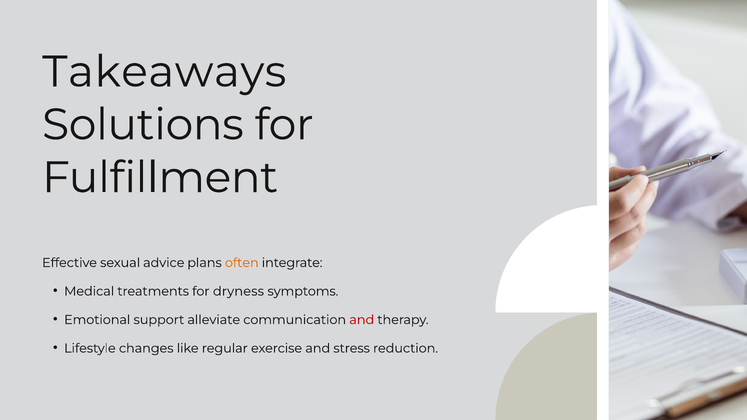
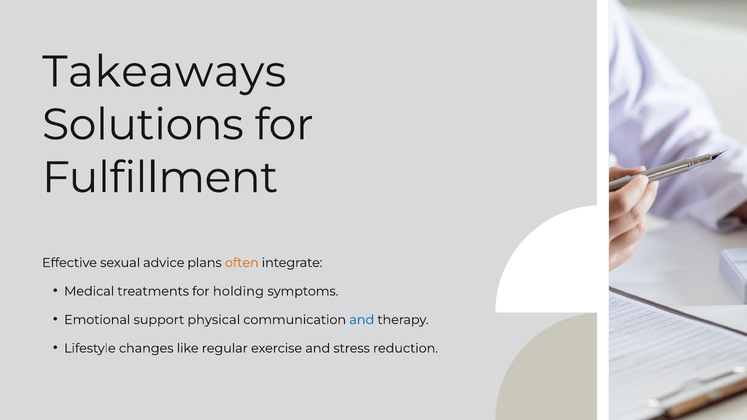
dryness: dryness -> holding
alleviate: alleviate -> physical
and at (362, 320) colour: red -> blue
